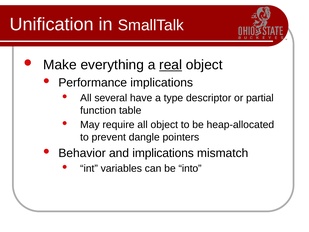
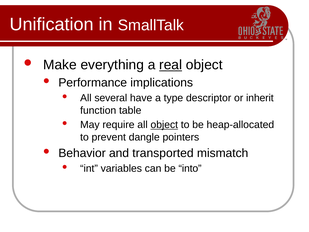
partial: partial -> inherit
object at (164, 125) underline: none -> present
and implications: implications -> transported
